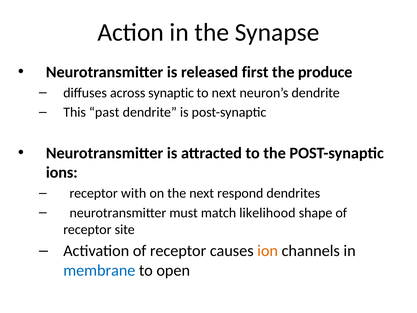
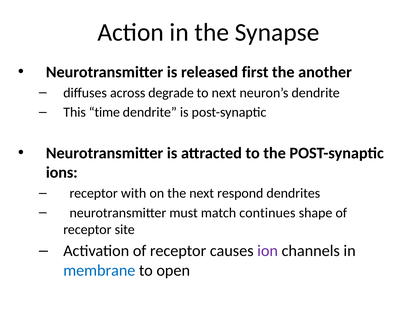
produce: produce -> another
synaptic: synaptic -> degrade
past: past -> time
likelihood: likelihood -> continues
ion colour: orange -> purple
